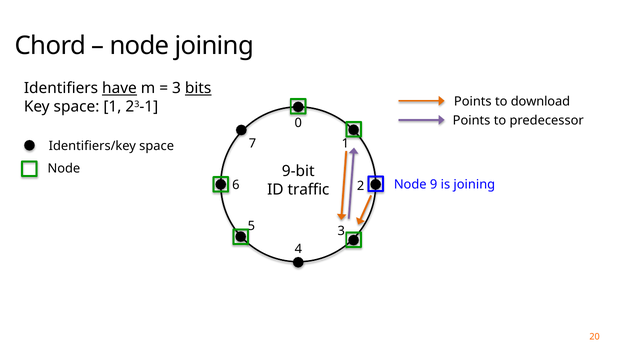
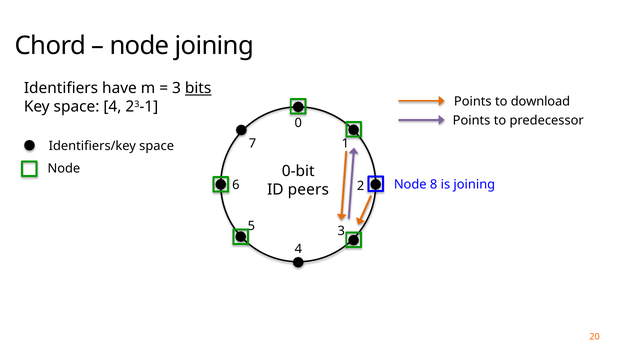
have underline: present -> none
space 1: 1 -> 4
9-bit: 9-bit -> 0-bit
9: 9 -> 8
traffic: traffic -> peers
